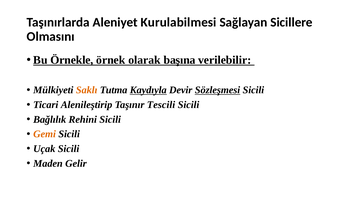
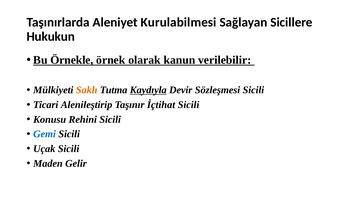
Olmasını: Olmasını -> Hukukun
başına: başına -> kanun
Sözleşmesi underline: present -> none
Tescili: Tescili -> İçtihat
Bağlılık: Bağlılık -> Konusu
Gemi colour: orange -> blue
